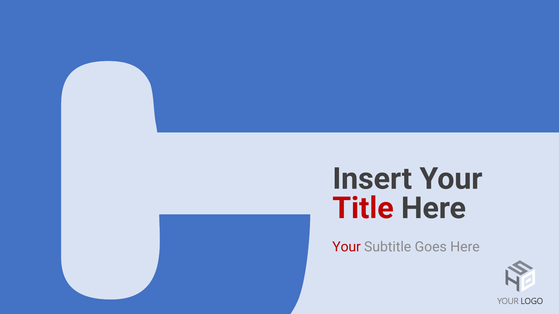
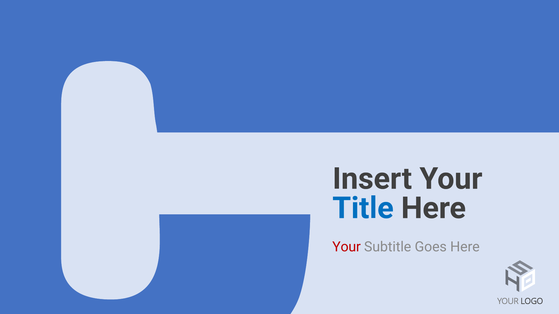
Title colour: red -> blue
